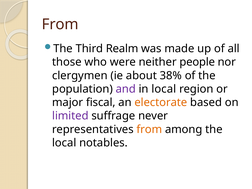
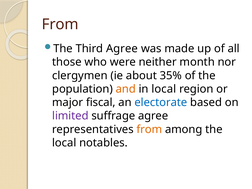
Third Realm: Realm -> Agree
people: people -> month
38%: 38% -> 35%
and colour: purple -> orange
electorate colour: orange -> blue
suffrage never: never -> agree
